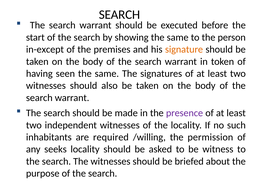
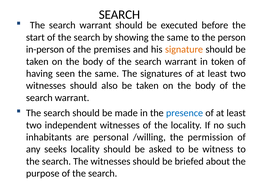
in-except: in-except -> in-person
presence colour: purple -> blue
required: required -> personal
